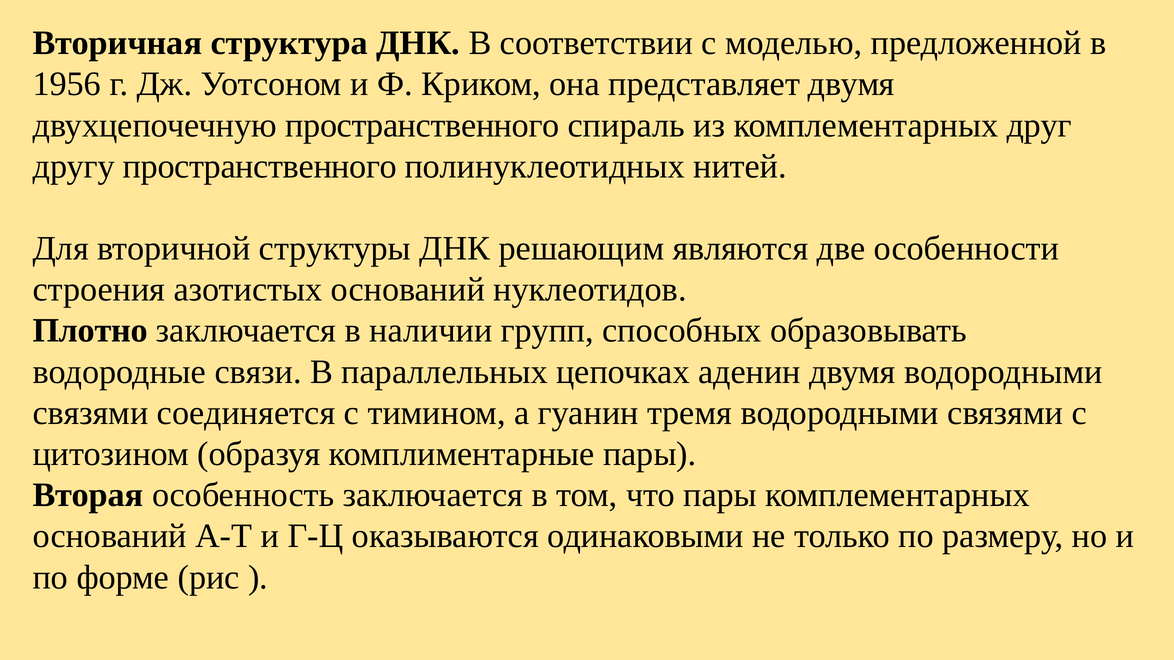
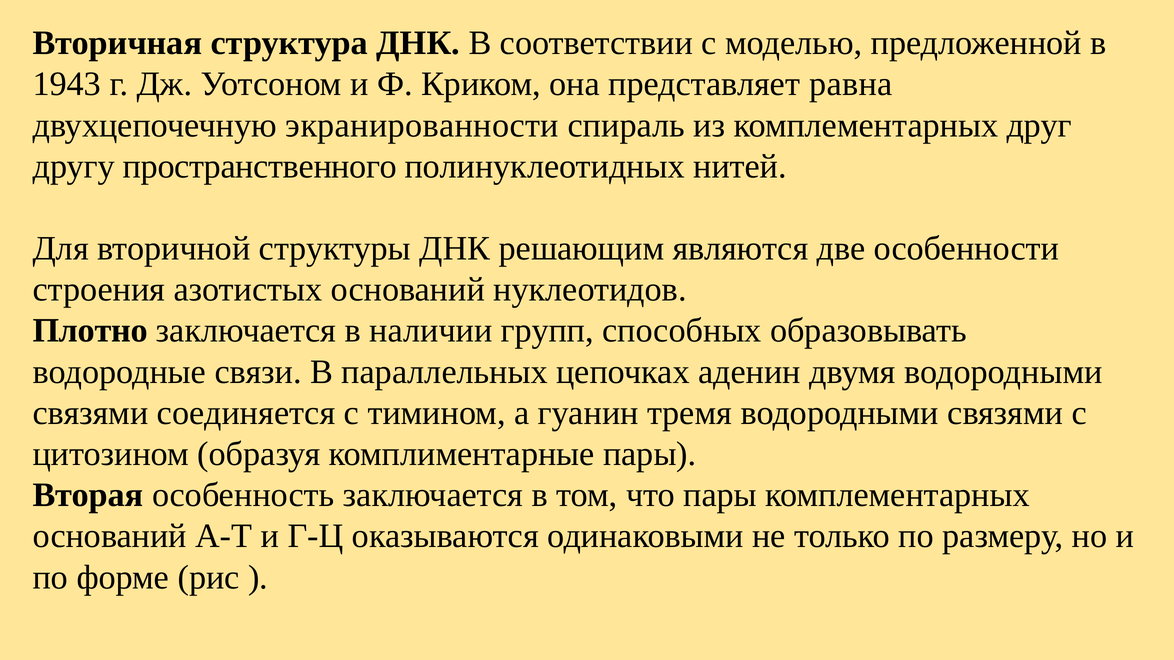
1956: 1956 -> 1943
представляет двумя: двумя -> равна
двухцепочечную пространственного: пространственного -> экранированности
